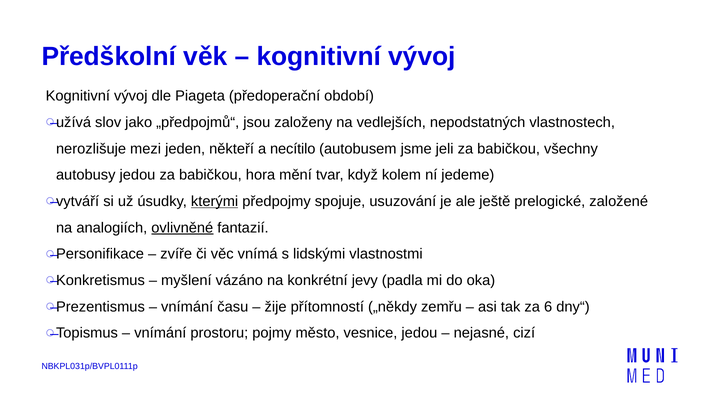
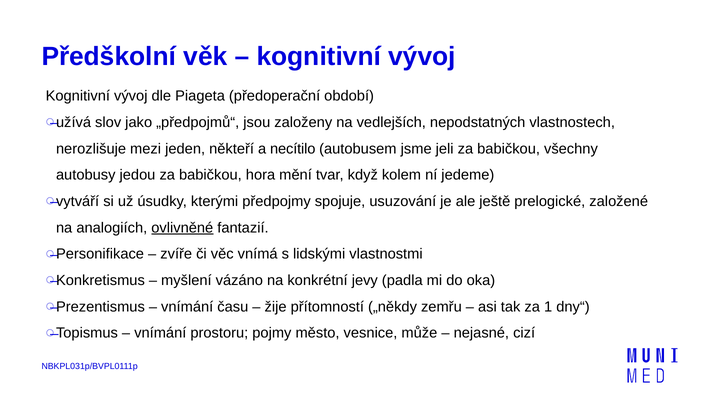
kterými underline: present -> none
6: 6 -> 1
vesnice jedou: jedou -> může
